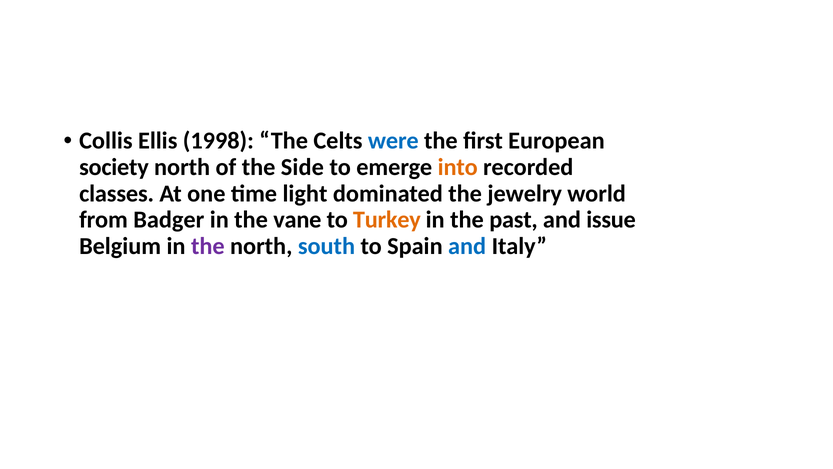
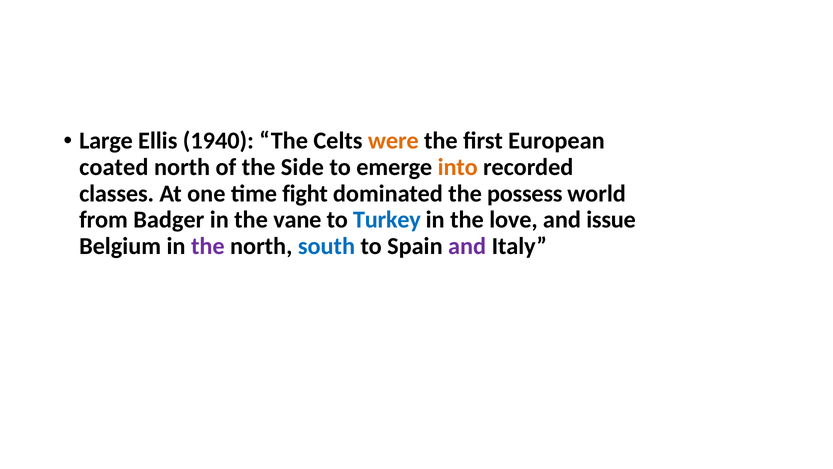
Collis: Collis -> Large
1998: 1998 -> 1940
were colour: blue -> orange
society: society -> coated
light: light -> fight
jewelry: jewelry -> possess
Turkey colour: orange -> blue
past: past -> love
and at (467, 246) colour: blue -> purple
